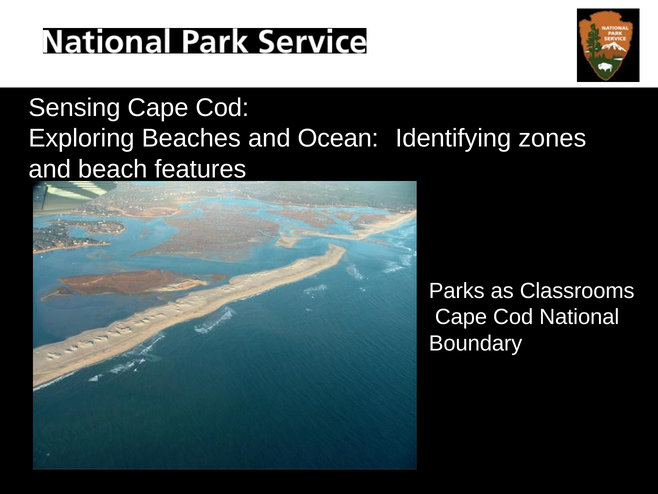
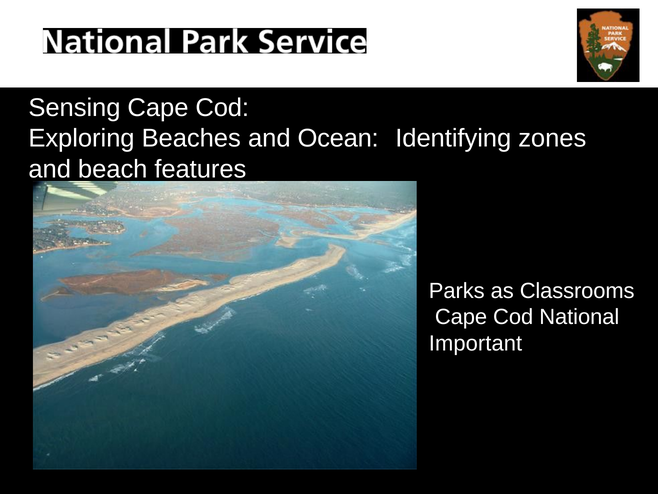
Boundary: Boundary -> Important
